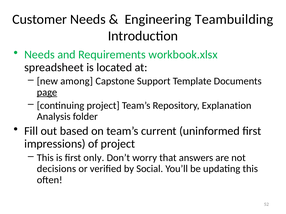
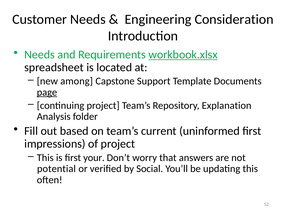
Teambuilding: Teambuilding -> Consideration
workbook.xlsx underline: none -> present
only: only -> your
decisions: decisions -> potential
